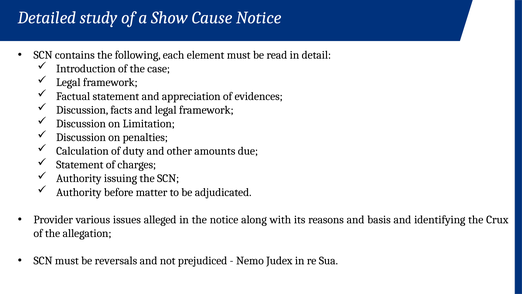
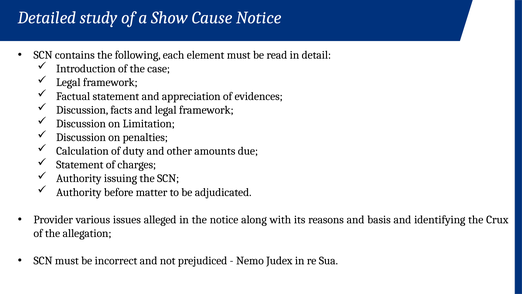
reversals: reversals -> incorrect
